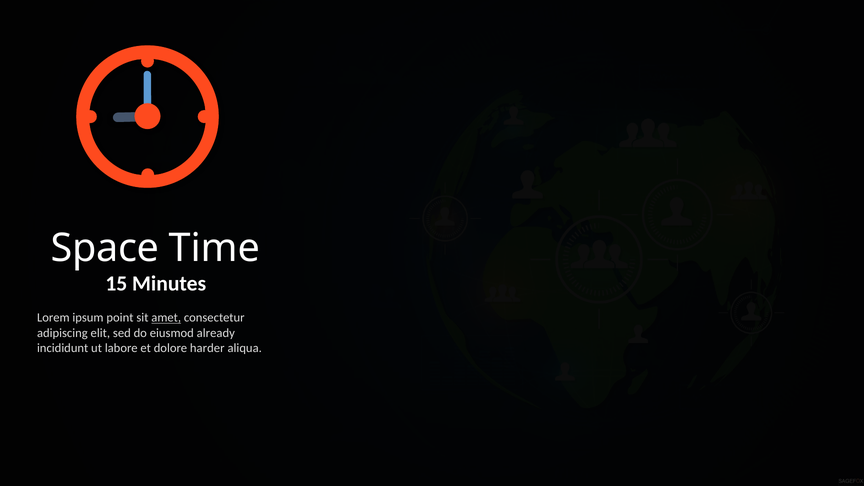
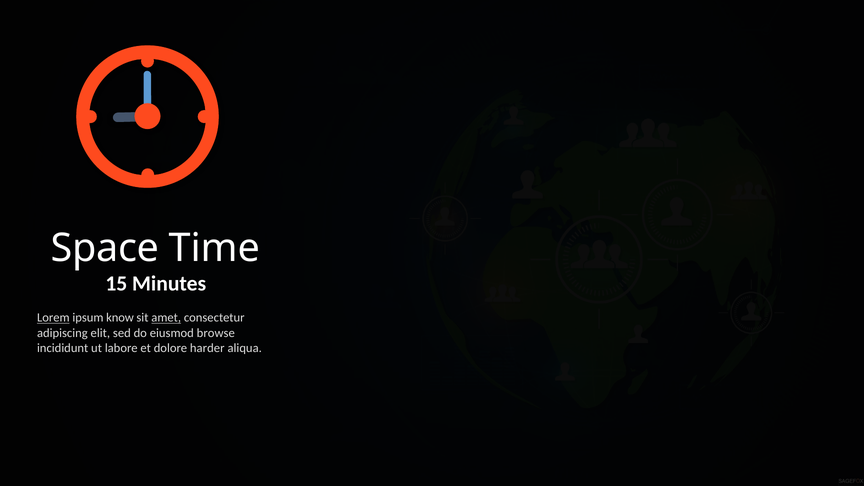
Lorem underline: none -> present
point: point -> know
already: already -> browse
